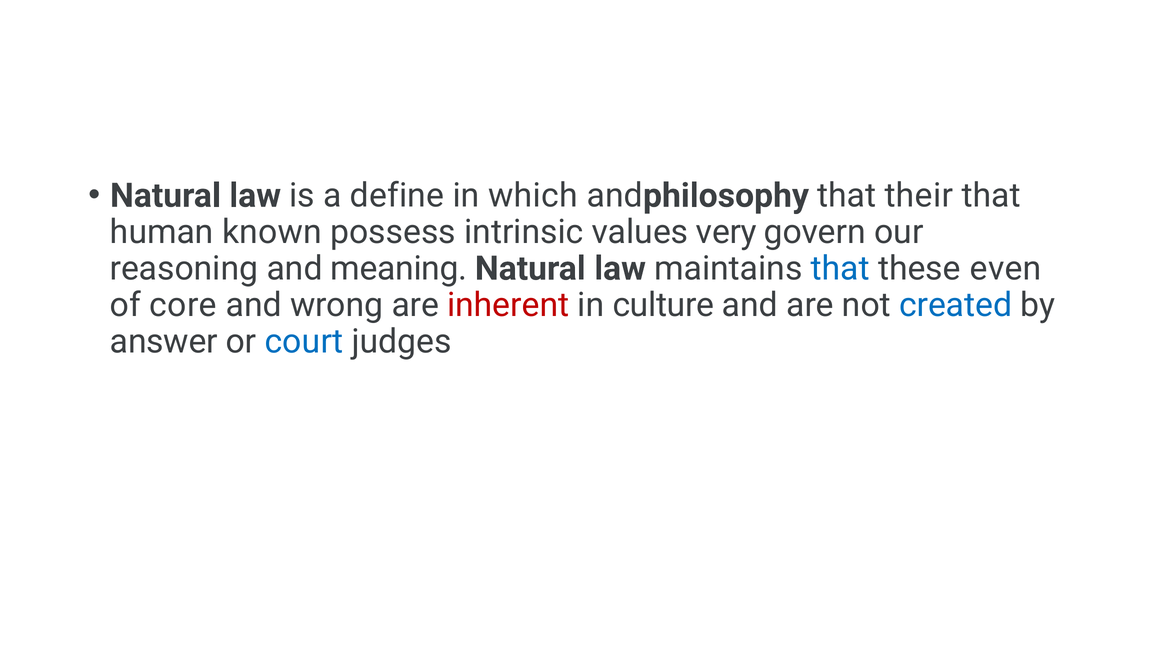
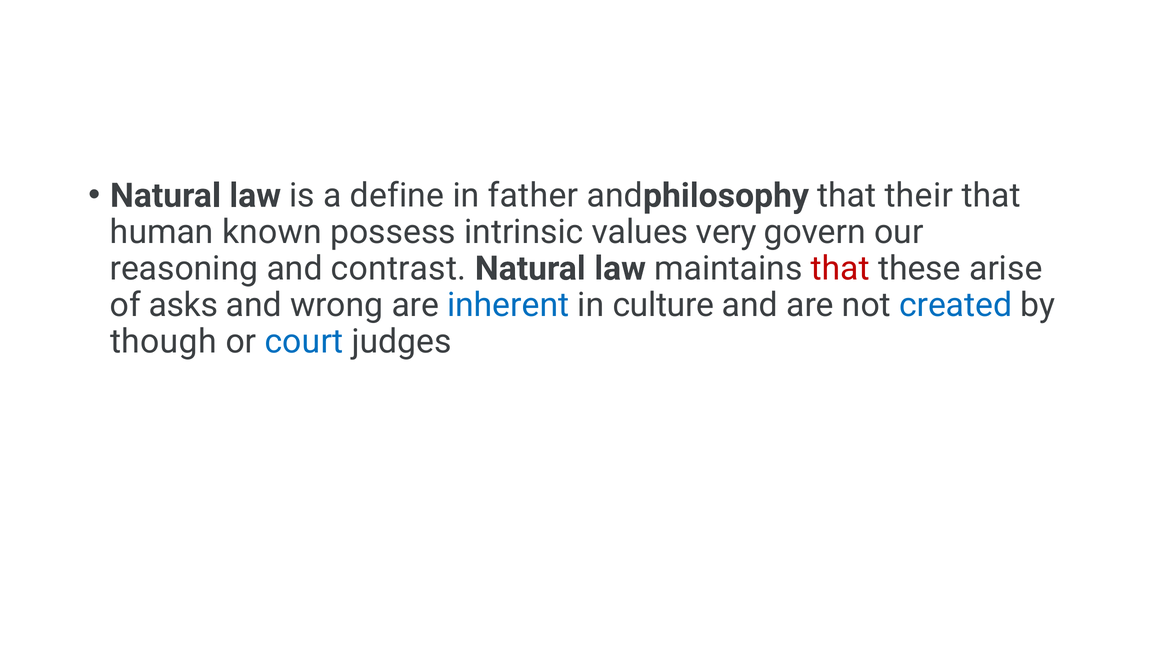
which: which -> father
meaning: meaning -> contrast
that at (840, 269) colour: blue -> red
even: even -> arise
core: core -> asks
inherent colour: red -> blue
answer: answer -> though
